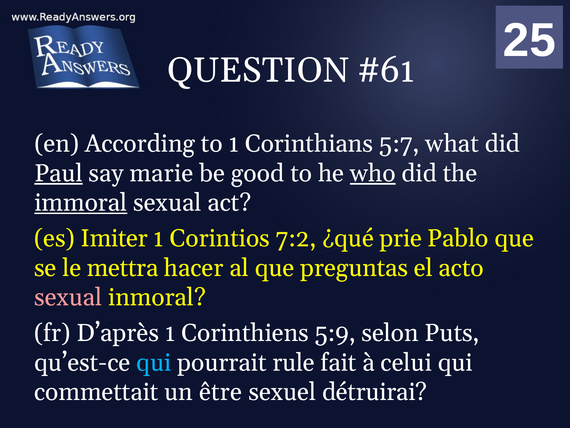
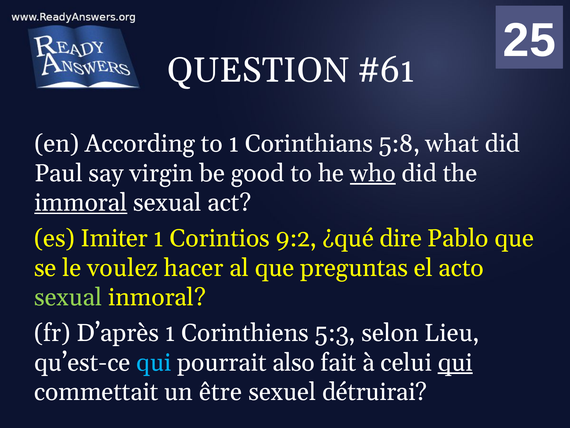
5:7: 5:7 -> 5:8
Paul underline: present -> none
marie: marie -> virgin
7:2: 7:2 -> 9:2
prie: prie -> dire
mettra: mettra -> voulez
sexual at (68, 297) colour: pink -> light green
5:9: 5:9 -> 5:3
Puts: Puts -> Lieu
rule: rule -> also
qui at (455, 362) underline: none -> present
